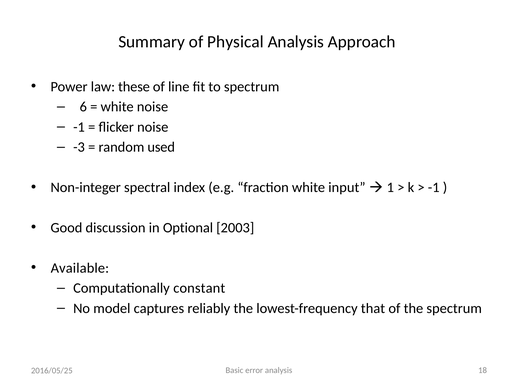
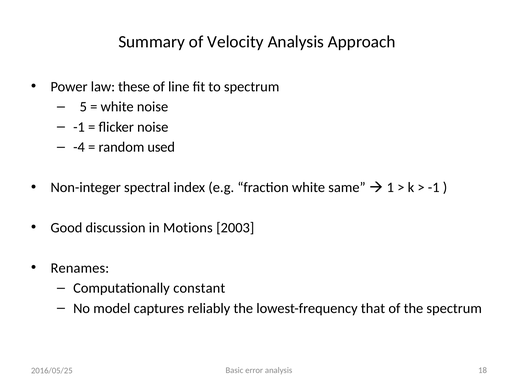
Physical: Physical -> Velocity
6: 6 -> 5
-3: -3 -> -4
input: input -> same
Optional: Optional -> Motions
Available: Available -> Renames
